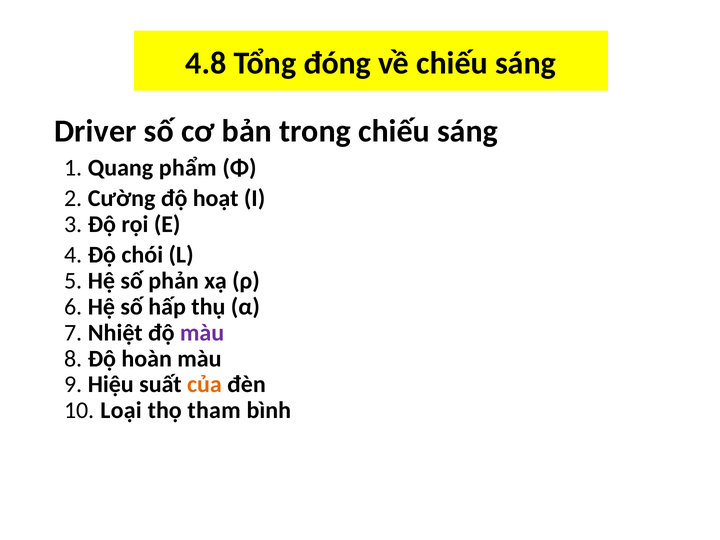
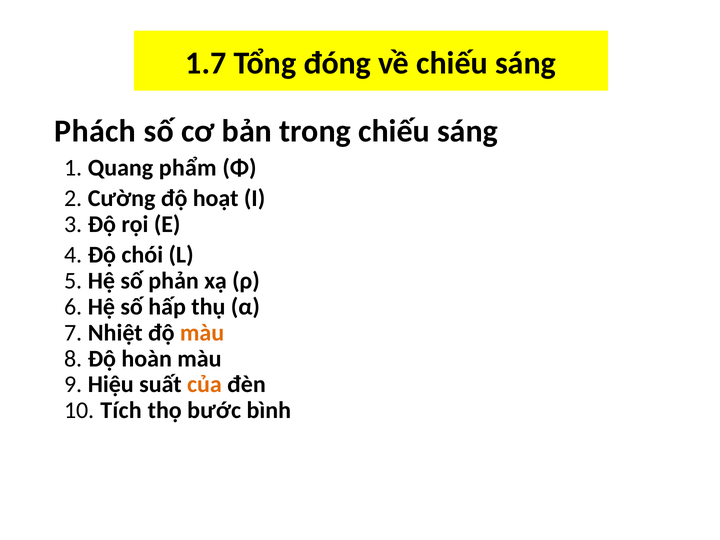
4.8: 4.8 -> 1.7
Driver: Driver -> Phách
màu at (202, 333) colour: purple -> orange
Loại: Loại -> Tích
tham: tham -> bước
